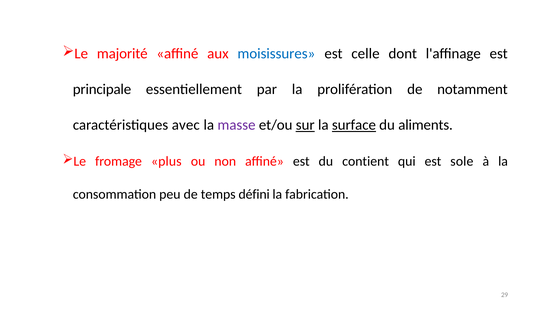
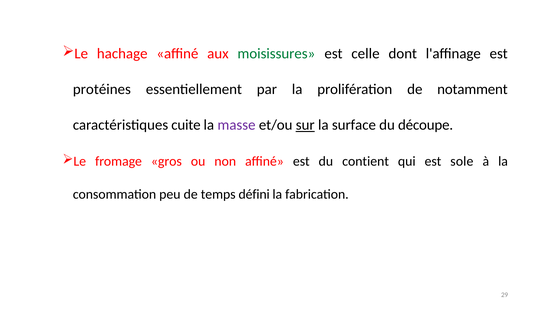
majorité: majorité -> hachage
moisissures colour: blue -> green
principale: principale -> protéines
avec: avec -> cuite
surface underline: present -> none
aliments: aliments -> découpe
plus: plus -> gros
